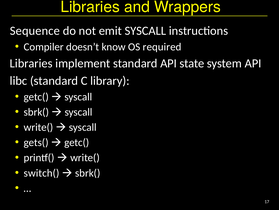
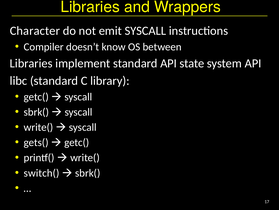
Sequence: Sequence -> Character
required: required -> between
